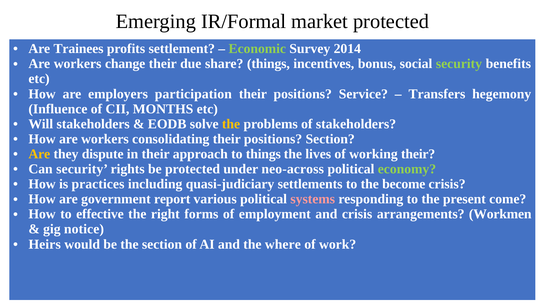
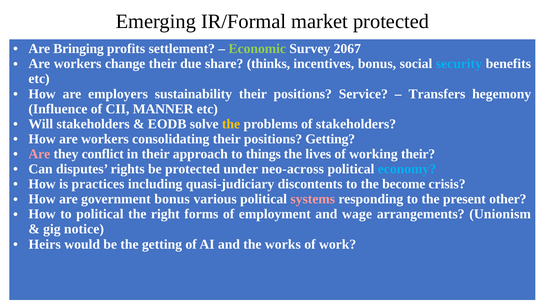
Trainees: Trainees -> Bringing
2014: 2014 -> 2067
share things: things -> thinks
security at (459, 64) colour: light green -> light blue
participation: participation -> sustainability
MONTHS: MONTHS -> MANNER
positions Section: Section -> Getting
Are at (39, 154) colour: yellow -> pink
dispute: dispute -> conflict
Can security: security -> disputes
economy colour: light green -> light blue
settlements: settlements -> discontents
government report: report -> bonus
come: come -> other
to effective: effective -> political
and crisis: crisis -> wage
Workmen: Workmen -> Unionism
the section: section -> getting
where: where -> works
